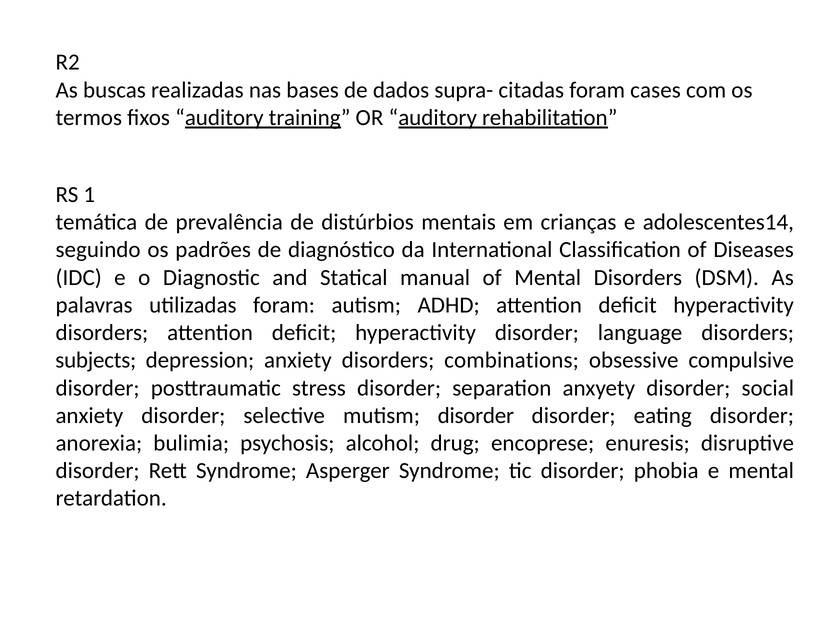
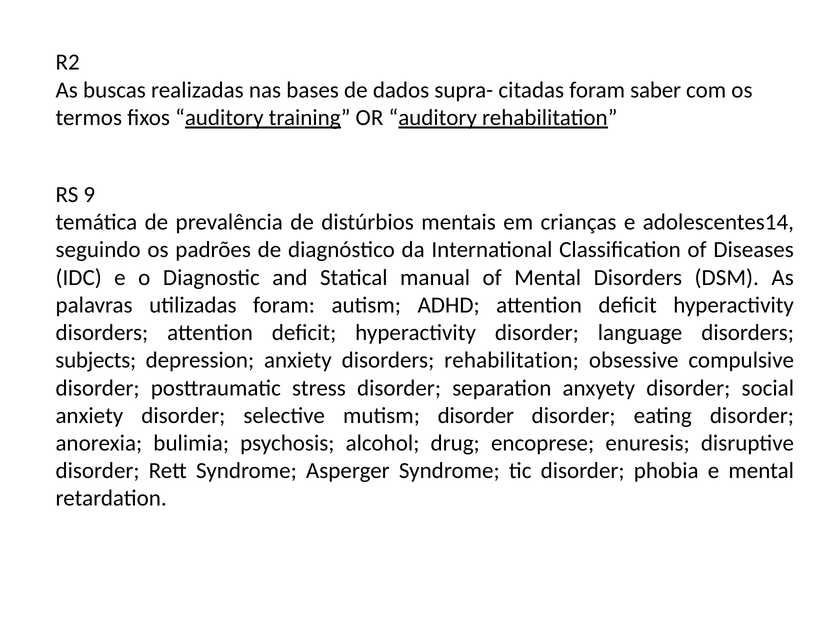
cases: cases -> saber
1: 1 -> 9
disorders combinations: combinations -> rehabilitation
